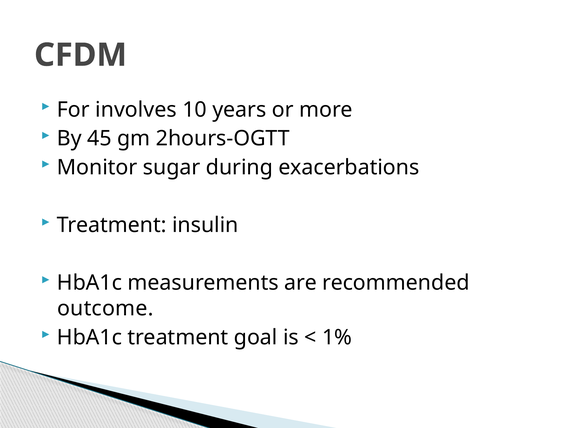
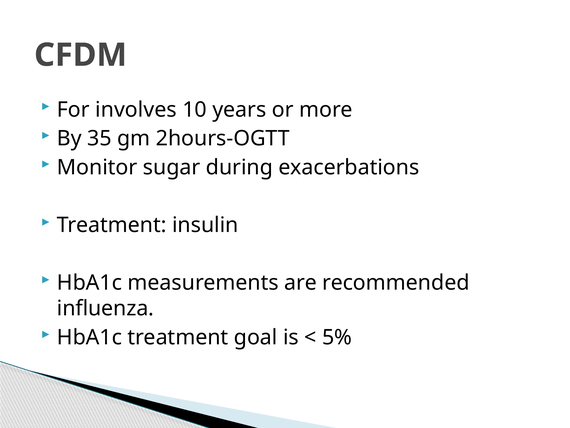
45: 45 -> 35
outcome: outcome -> influenza
1%: 1% -> 5%
